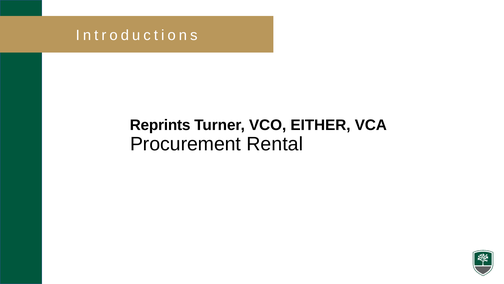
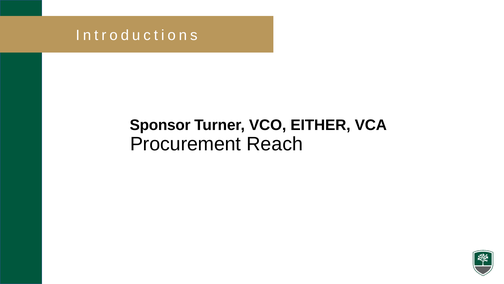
Reprints: Reprints -> Sponsor
Rental: Rental -> Reach
